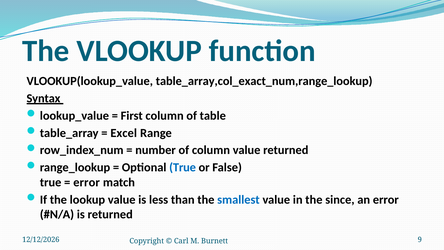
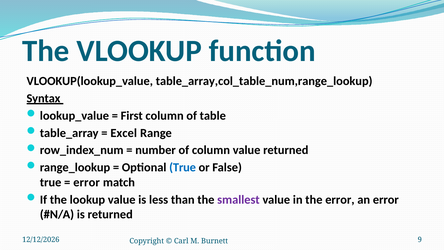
table_array,col_exact_num,range_lookup: table_array,col_exact_num,range_lookup -> table_array,col_table_num,range_lookup
smallest colour: blue -> purple
the since: since -> error
